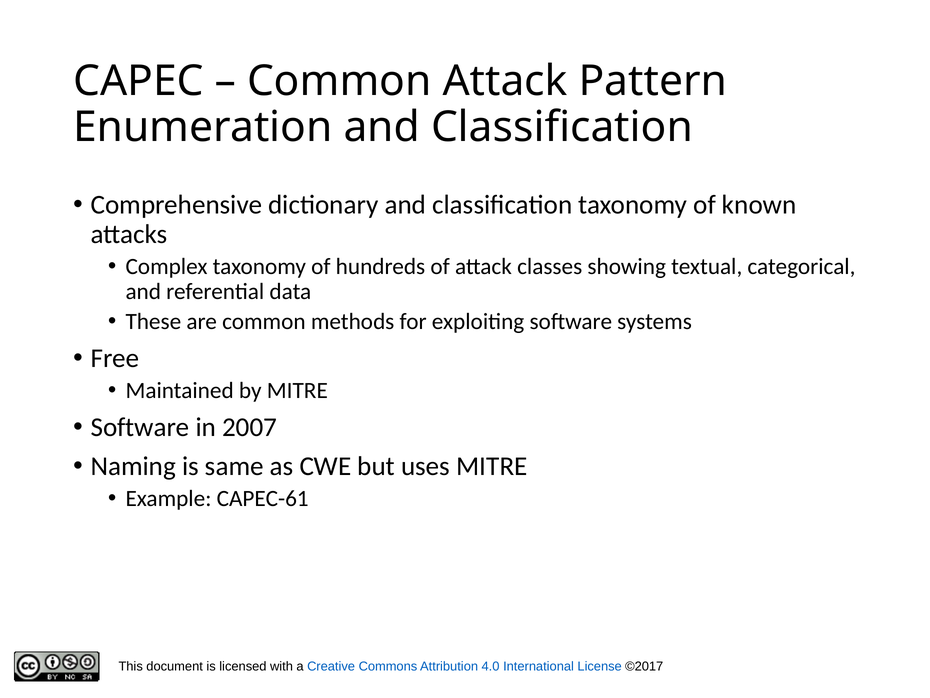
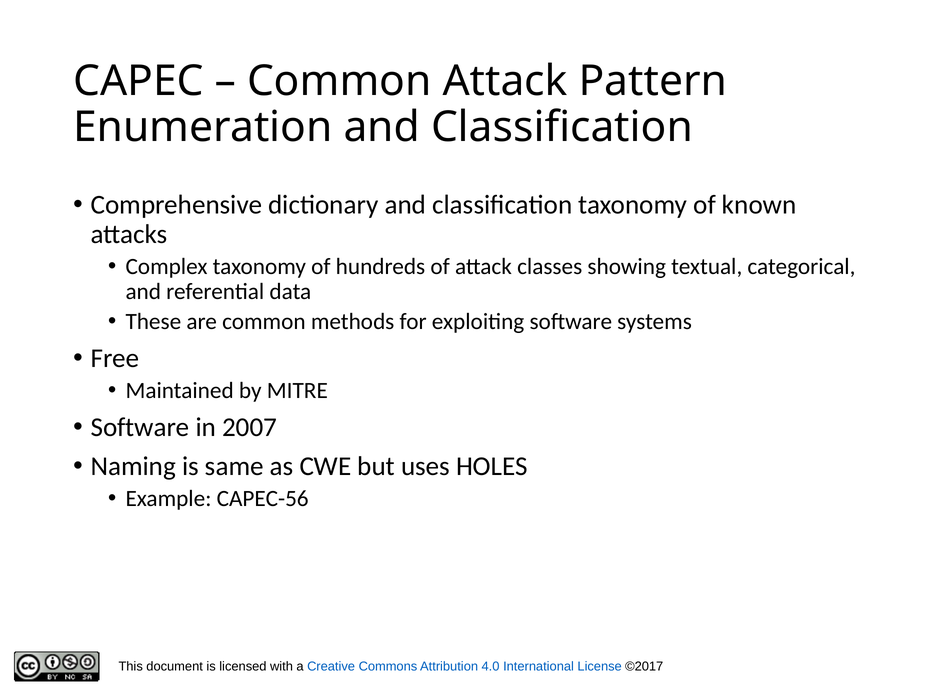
uses MITRE: MITRE -> HOLES
CAPEC-61: CAPEC-61 -> CAPEC-56
